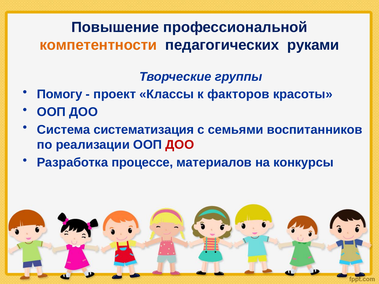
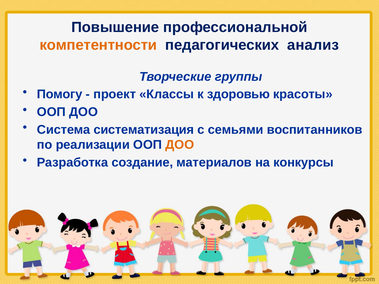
руками: руками -> анализ
факторов: факторов -> здоровью
ДОО at (180, 145) colour: red -> orange
процессе: процессе -> создание
